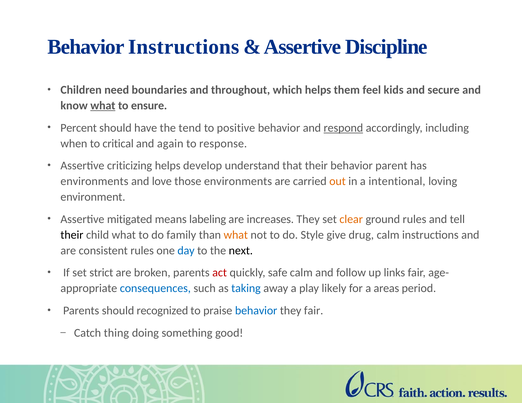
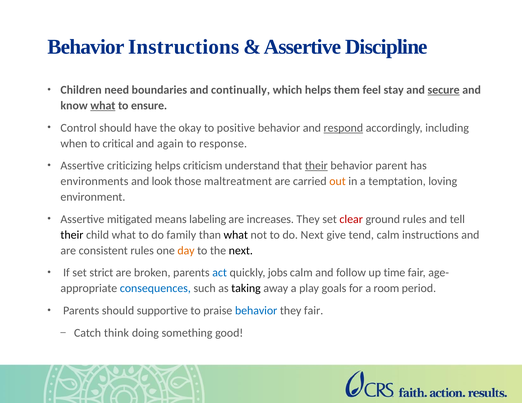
throughout: throughout -> continually
kids: kids -> stay
secure underline: none -> present
Percent: Percent -> Control
tend: tend -> okay
develop: develop -> criticism
their at (316, 166) underline: none -> present
love: love -> look
those environments: environments -> maltreatment
intentional: intentional -> temptation
clear colour: orange -> red
what at (236, 235) colour: orange -> black
do Style: Style -> Next
drug: drug -> tend
day colour: blue -> orange
act colour: red -> blue
safe: safe -> jobs
links: links -> time
taking colour: blue -> black
likely: likely -> goals
areas: areas -> room
recognized: recognized -> supportive
thing: thing -> think
